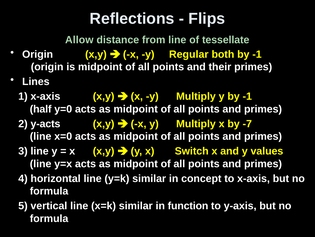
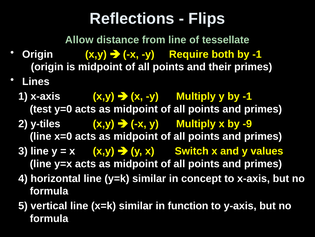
Regular: Regular -> Require
half: half -> test
y-acts: y-acts -> y-tiles
-7: -7 -> -9
